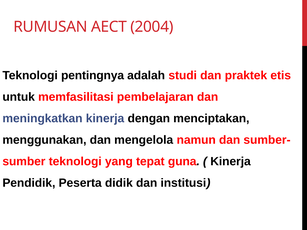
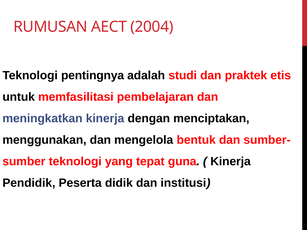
namun: namun -> bentuk
